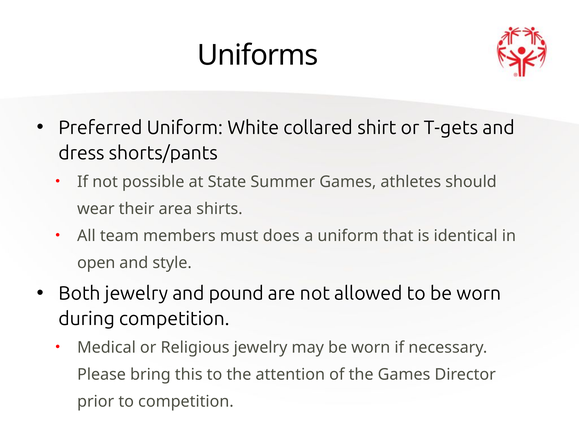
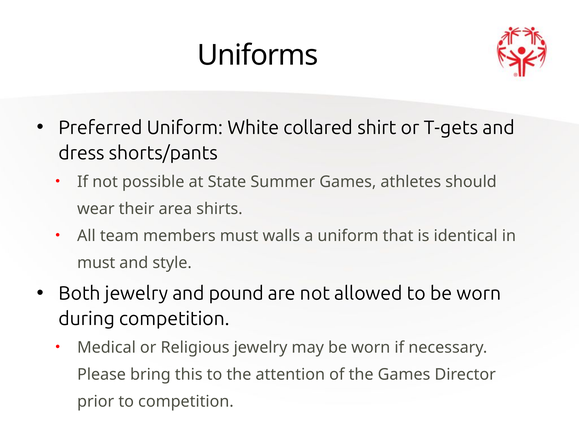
does: does -> walls
open at (96, 263): open -> must
